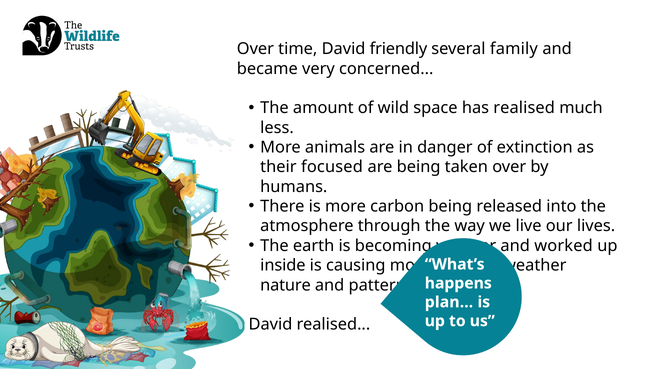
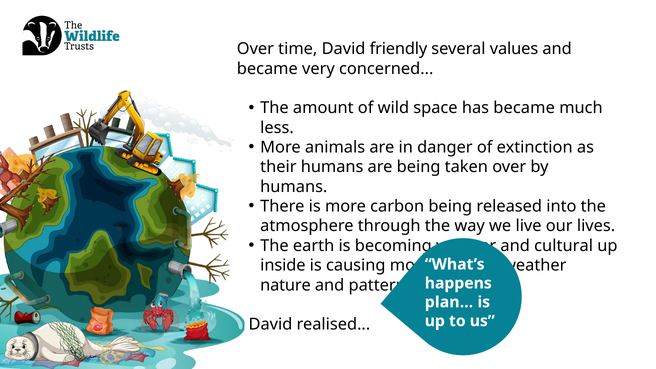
family: family -> values
has realised: realised -> became
their focused: focused -> humans
worked: worked -> cultural
